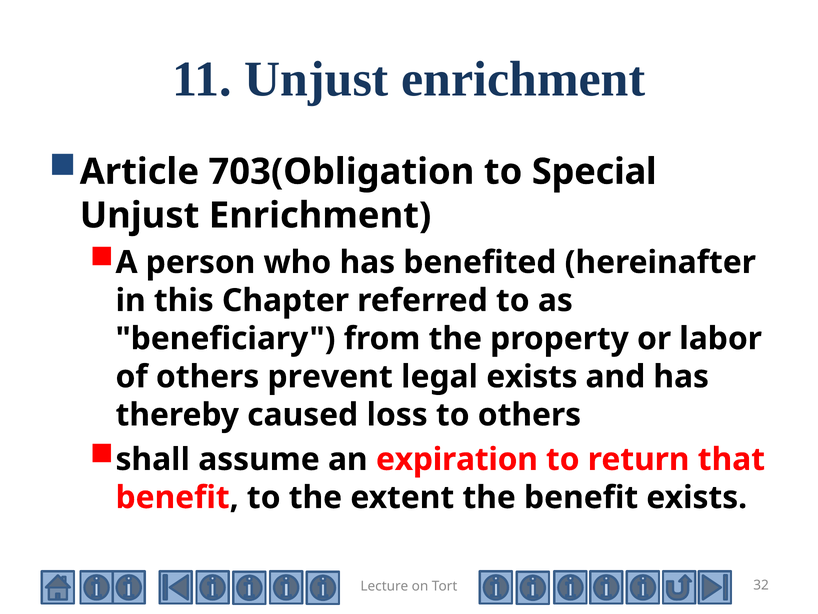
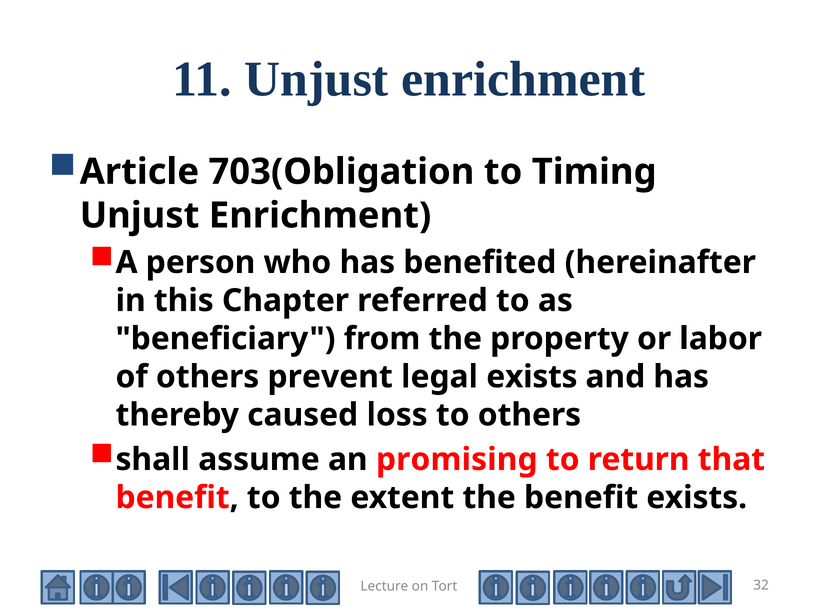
Special: Special -> Timing
expiration: expiration -> promising
